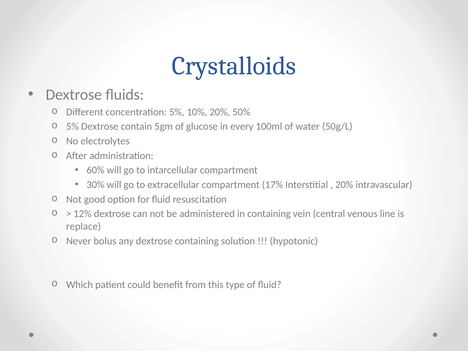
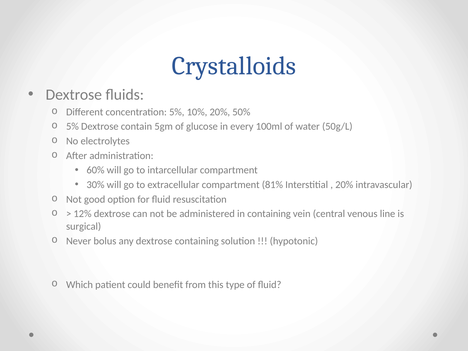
17%: 17% -> 81%
replace: replace -> surgical
